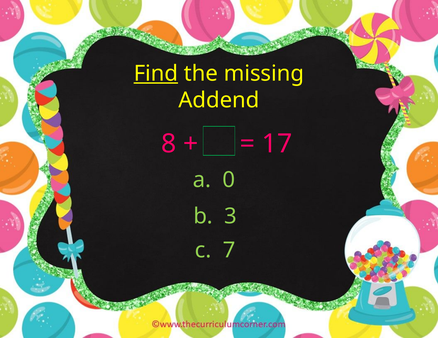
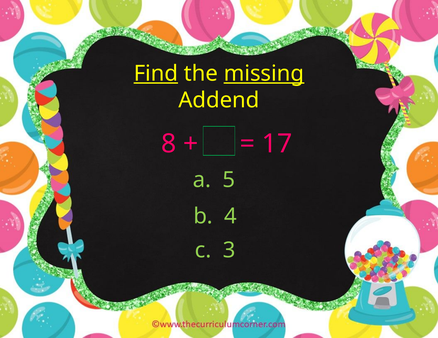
missing underline: none -> present
0: 0 -> 5
3: 3 -> 4
7: 7 -> 3
